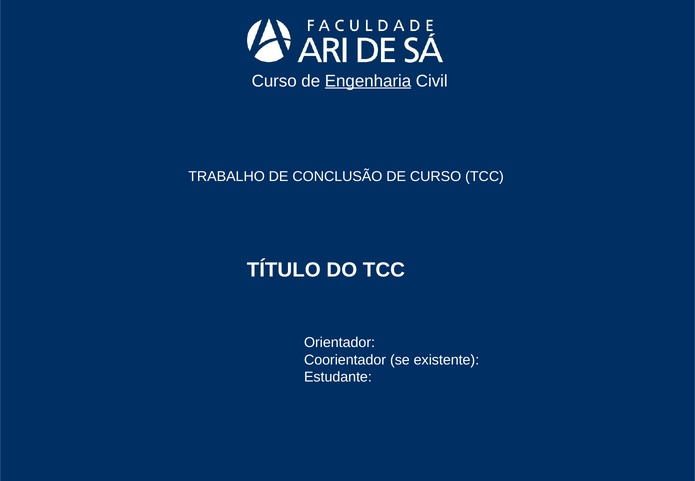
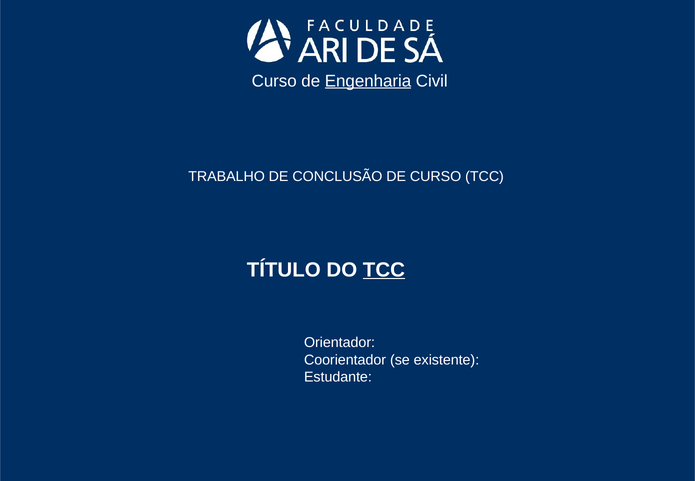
TCC at (384, 270) underline: none -> present
